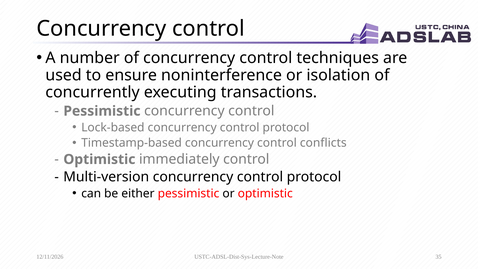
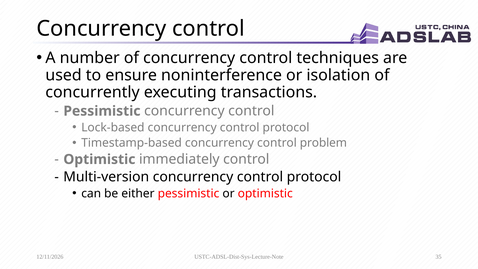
conflicts: conflicts -> problem
